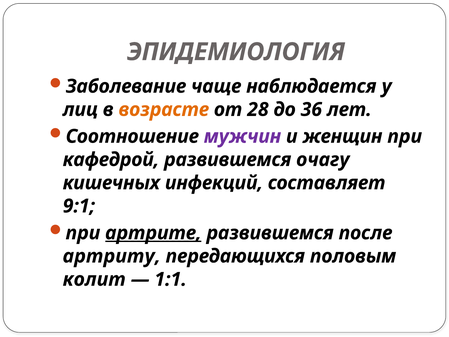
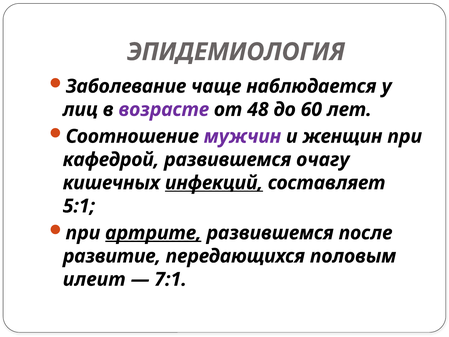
возрасте colour: orange -> purple
28: 28 -> 48
36: 36 -> 60
инфекций underline: none -> present
9:1: 9:1 -> 5:1
артриту: артриту -> развитие
колит: колит -> илеит
1:1: 1:1 -> 7:1
